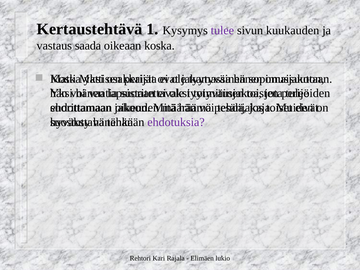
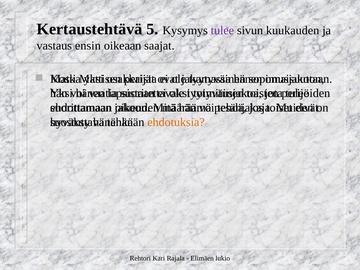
1: 1 -> 5
saada: saada -> ensin
oikeaan koska: koska -> saajat
ehdotuksia colour: purple -> orange
